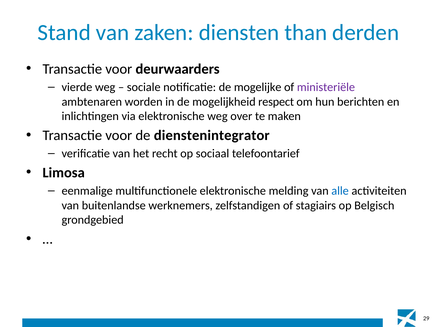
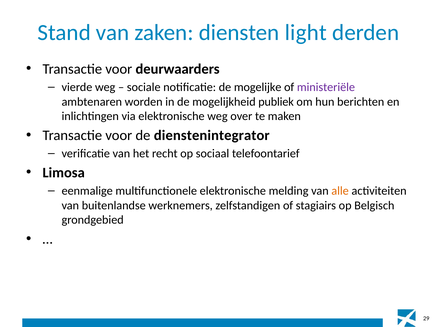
than: than -> light
respect: respect -> publiek
alle colour: blue -> orange
